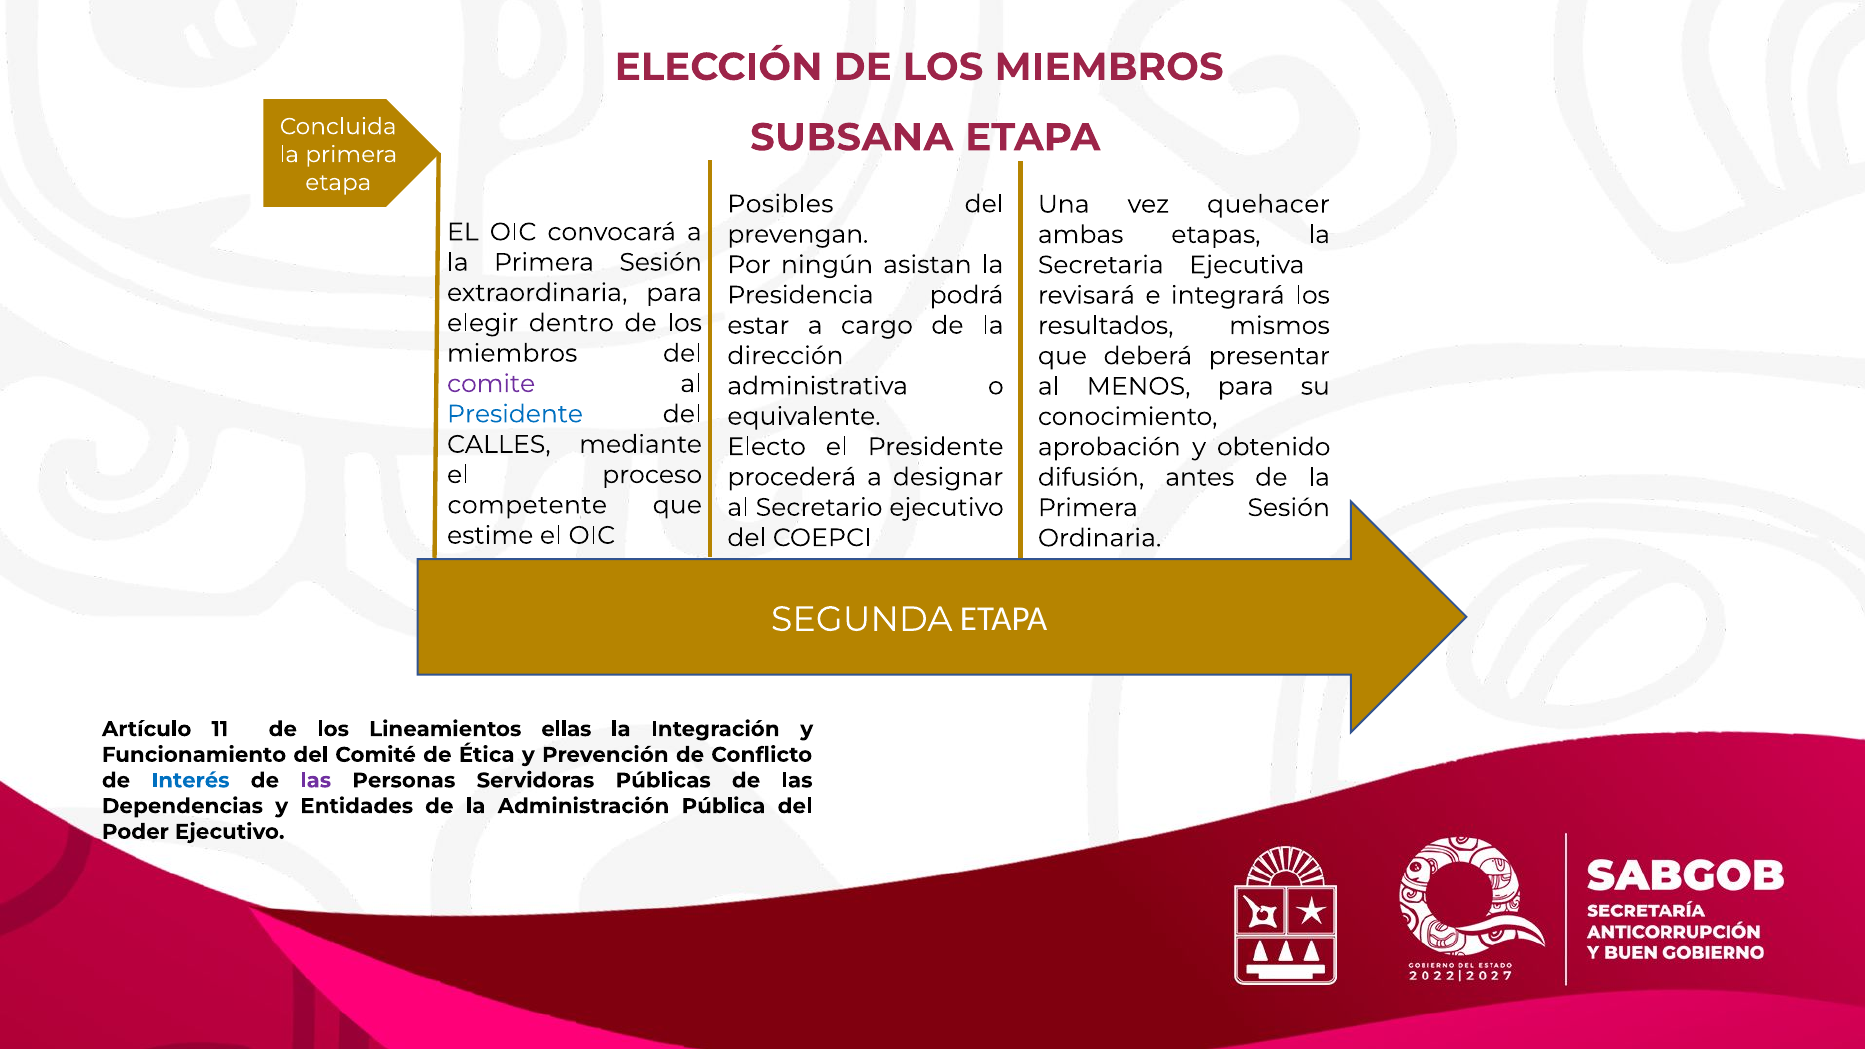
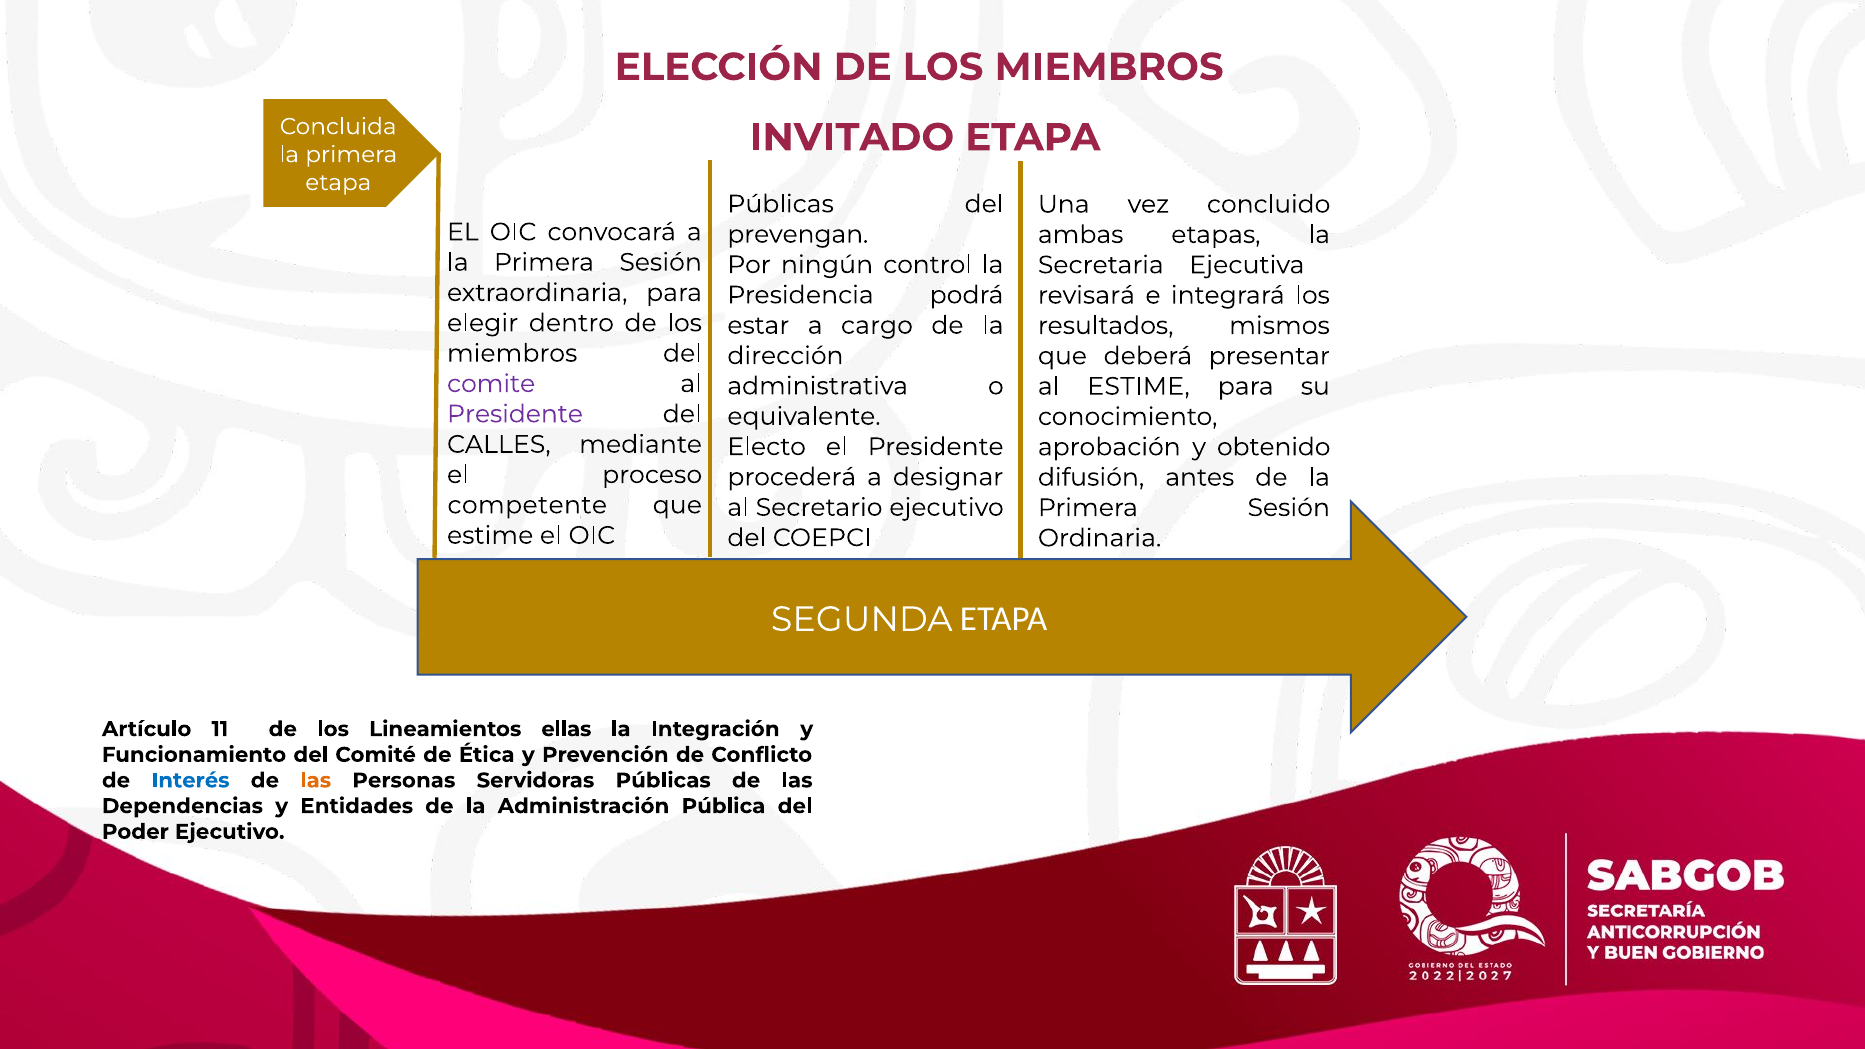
SUBSANA: SUBSANA -> INVITADO
Posibles at (780, 204): Posibles -> Públicas
quehacer: quehacer -> concluido
asistan: asistan -> control
al MENOS: MENOS -> ESTIME
Presidente at (515, 414) colour: blue -> purple
las at (316, 780) colour: purple -> orange
